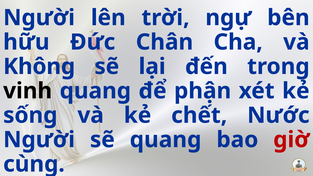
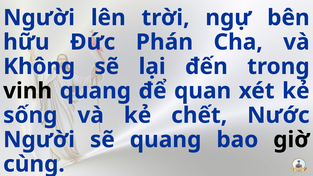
Chân: Chân -> Phán
phận: phận -> quan
giờ colour: red -> black
